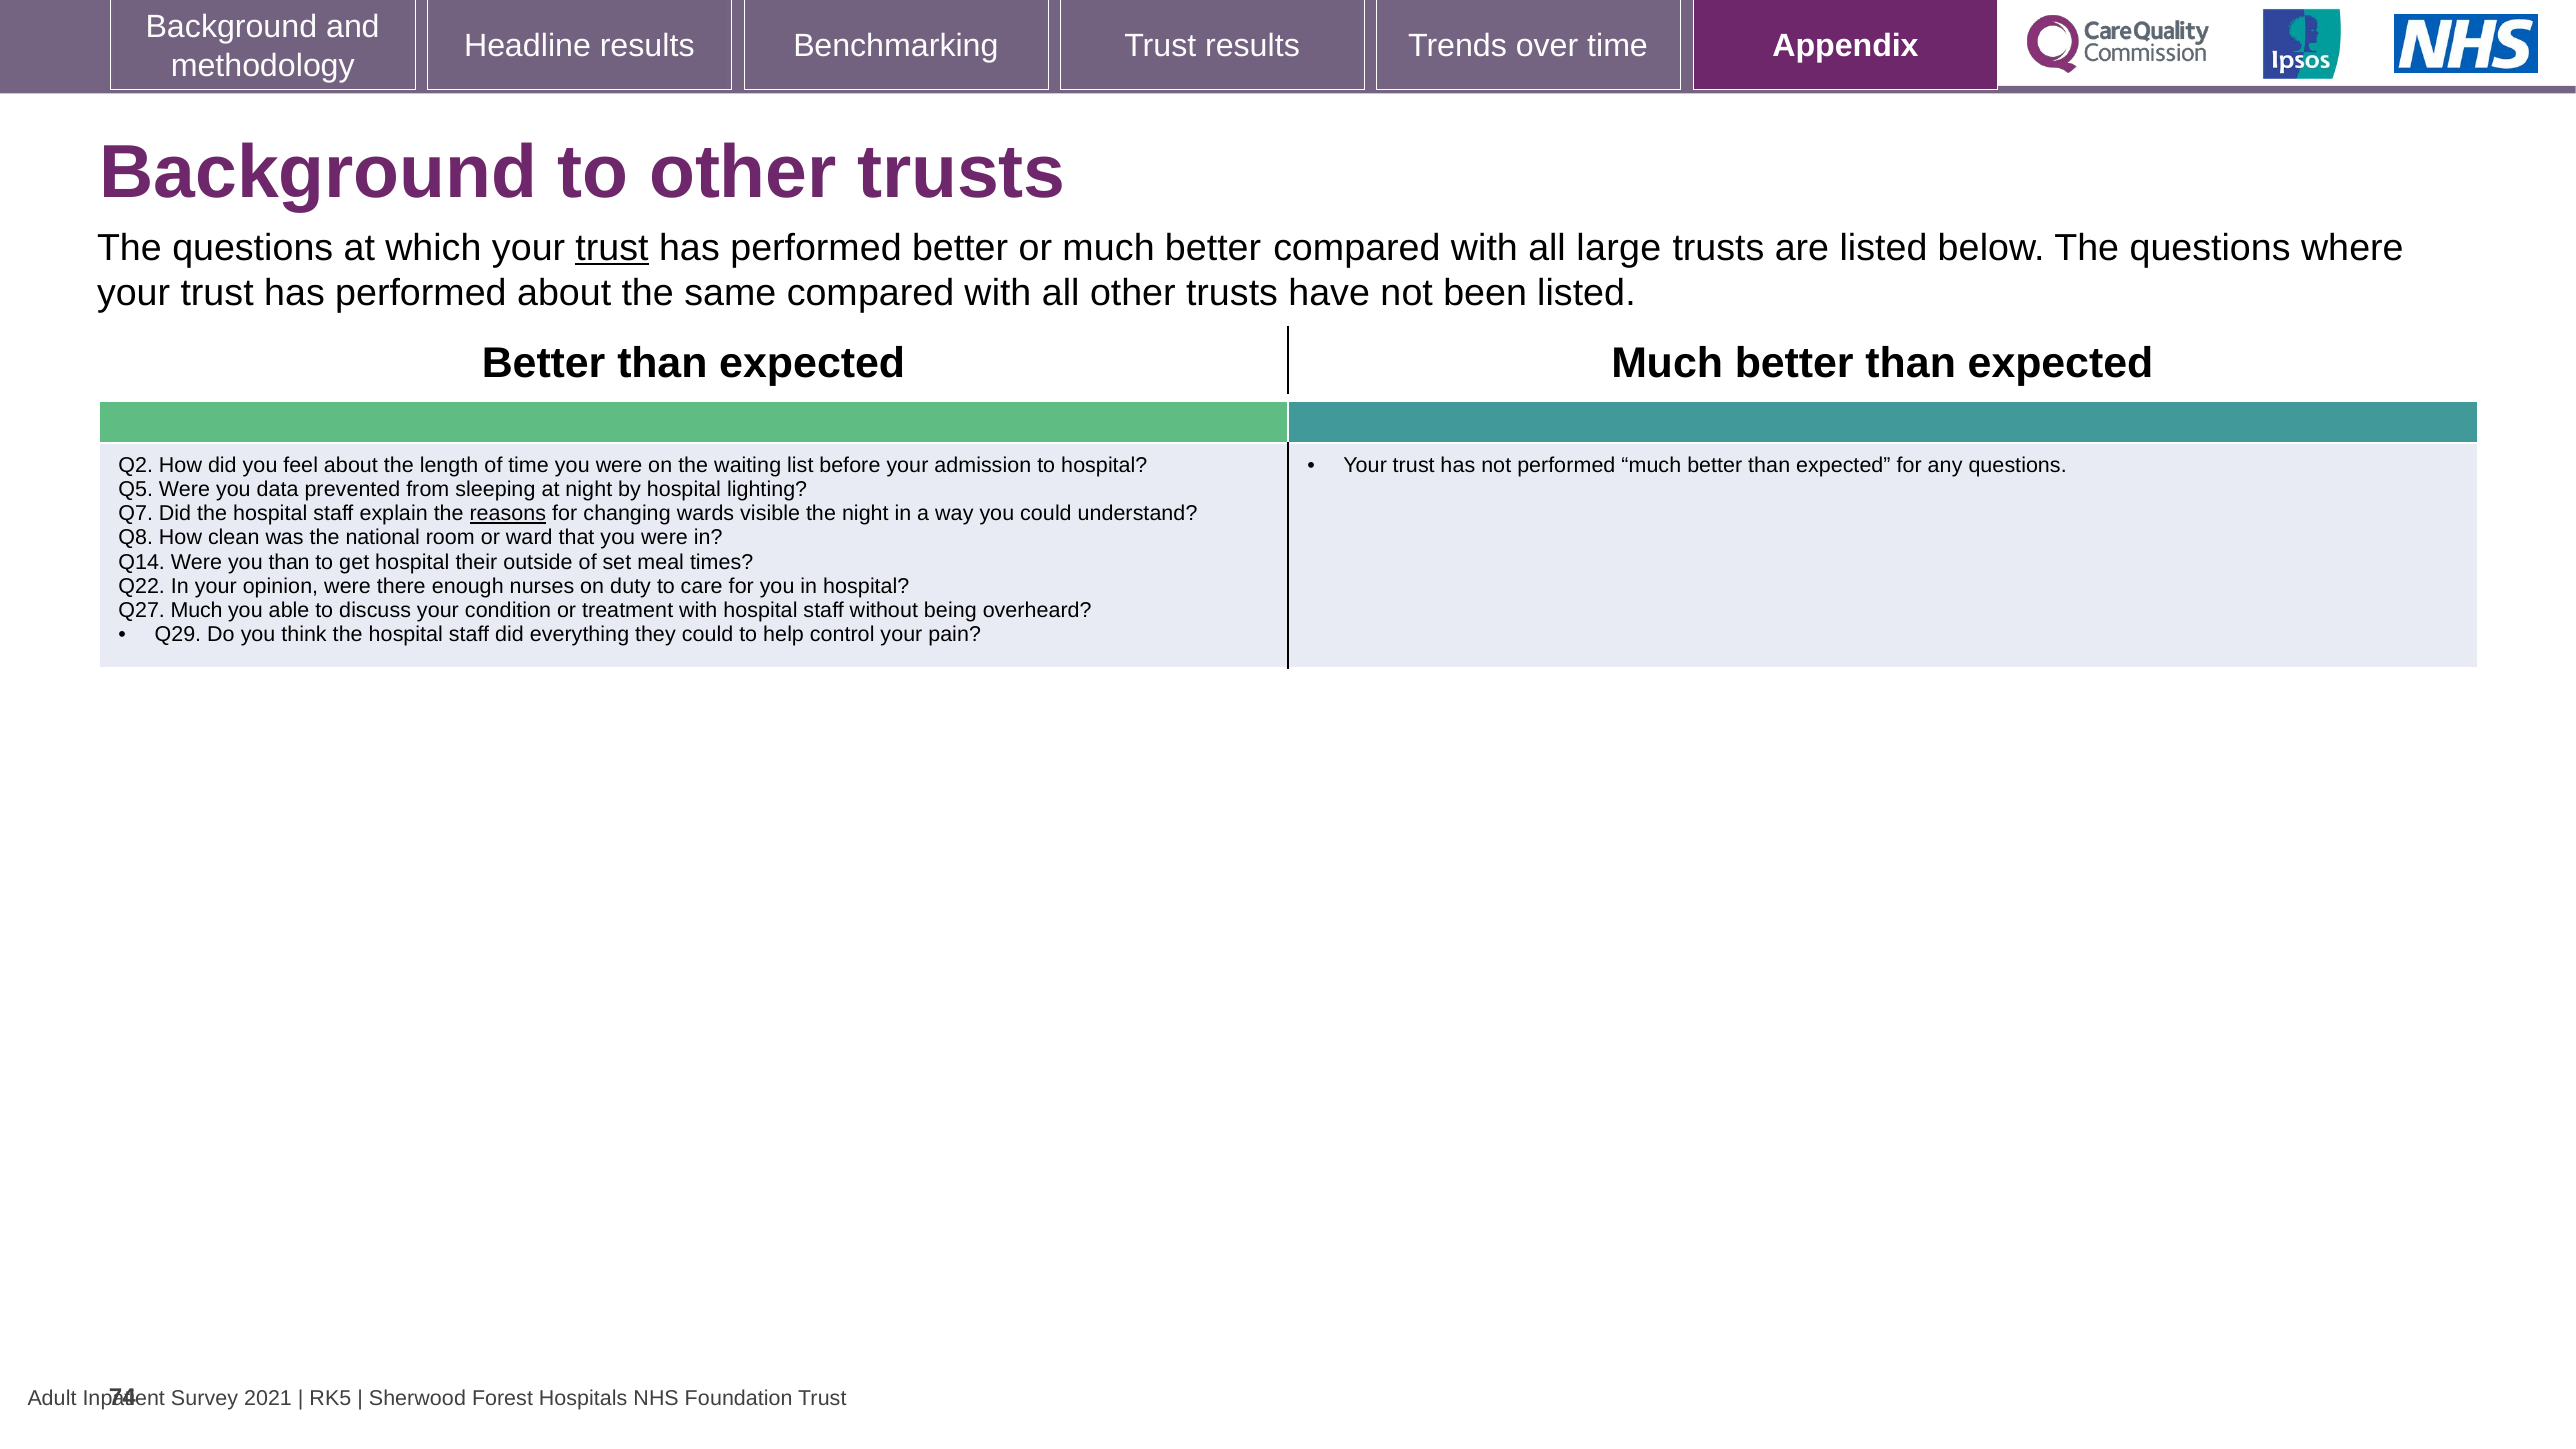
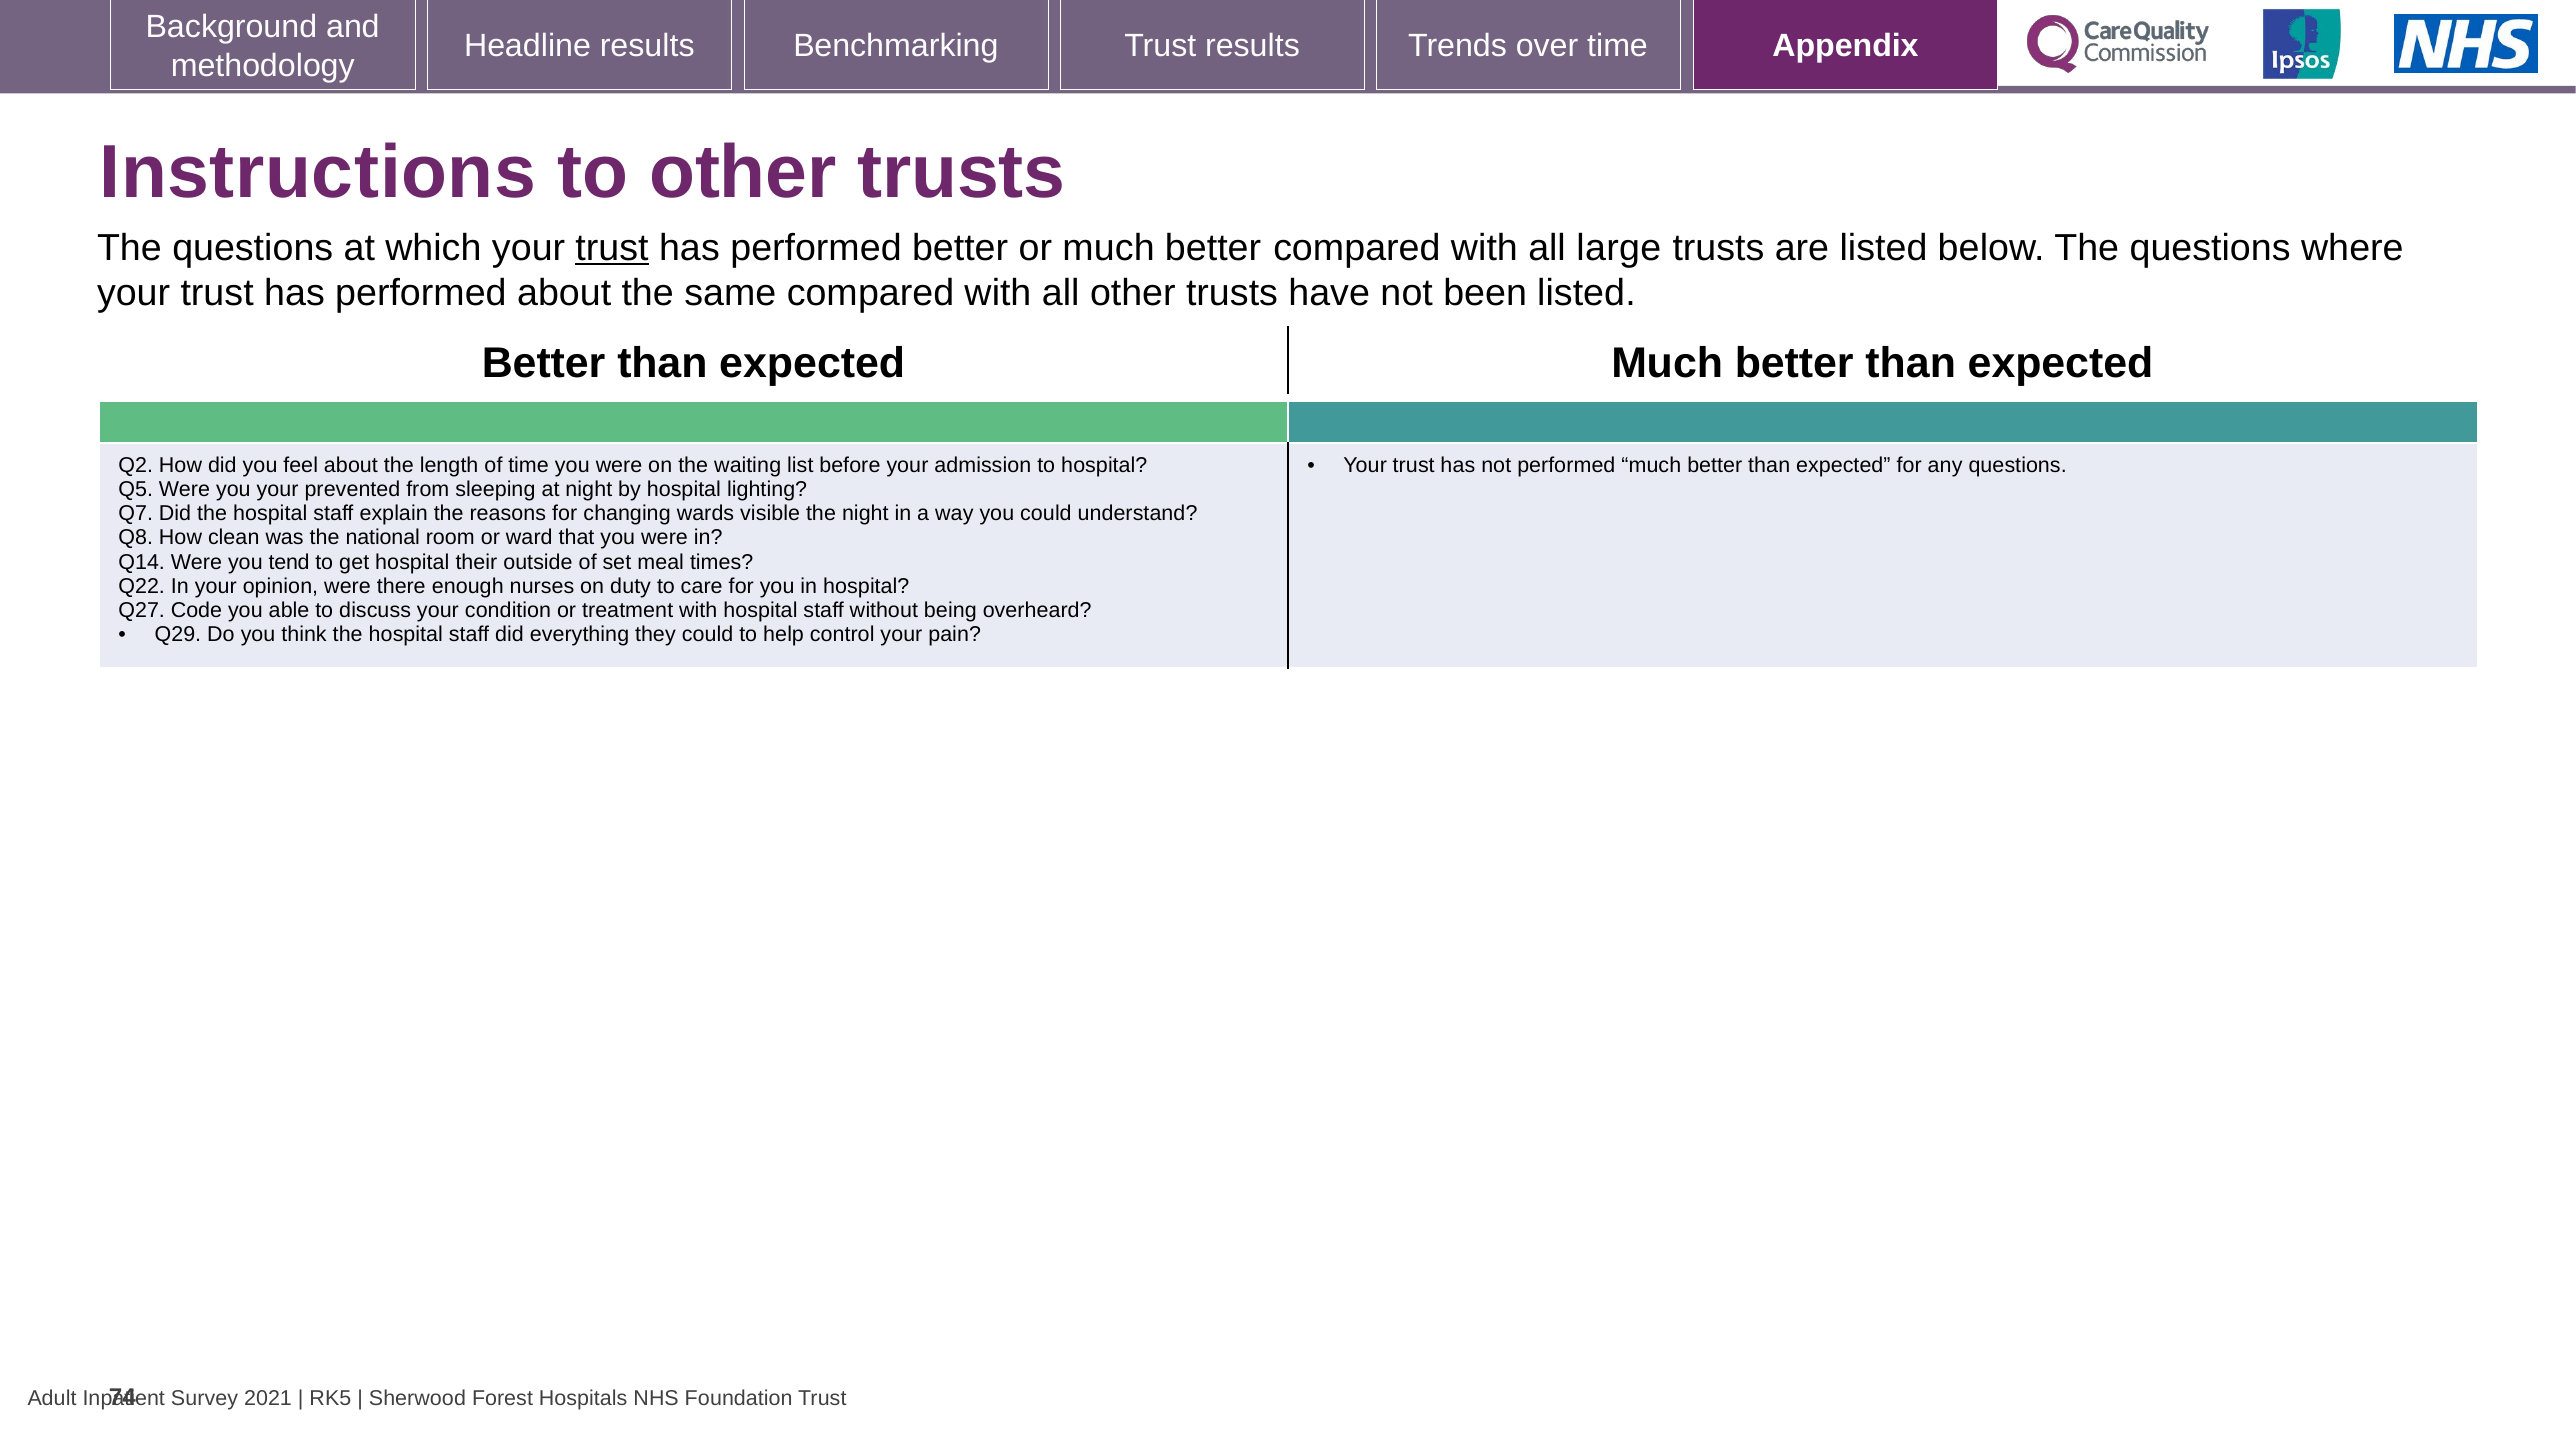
Background at (318, 173): Background -> Instructions
you data: data -> your
reasons underline: present -> none
you than: than -> tend
Q27 Much: Much -> Code
